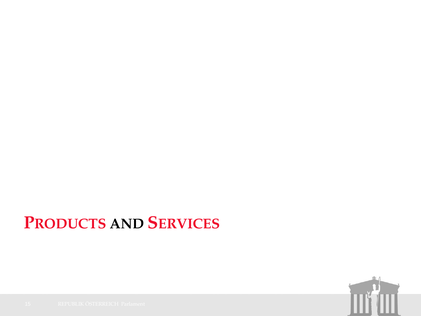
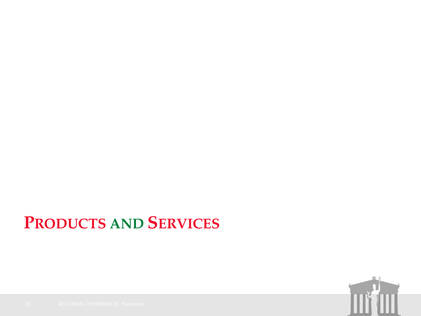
AND colour: black -> green
